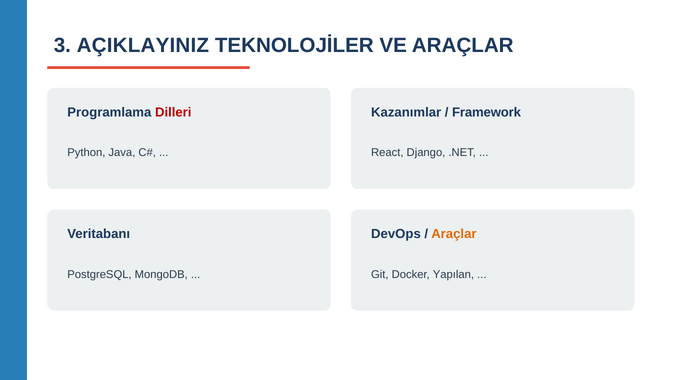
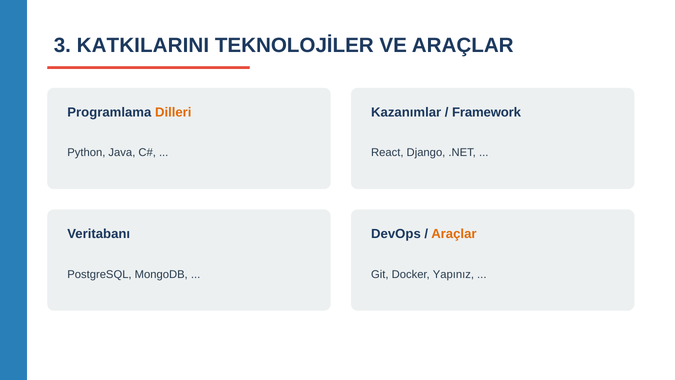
AÇIKLAYINIZ: AÇIKLAYINIZ -> KATKILARINI
Dilleri colour: red -> orange
Yapılan: Yapılan -> Yapınız
